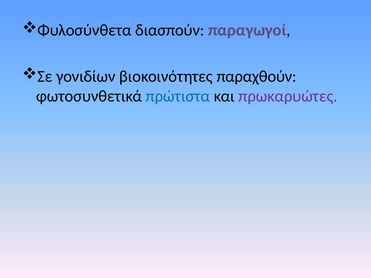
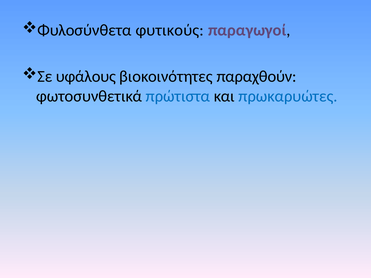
διασπούν: διασπούν -> φυτικούς
γονιδίων: γονιδίων -> υφάλους
πρωκαρυώτες colour: purple -> blue
